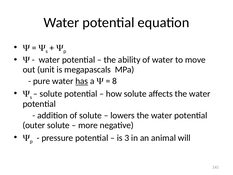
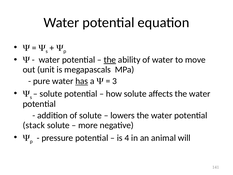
the at (110, 60) underline: none -> present
8: 8 -> 3
outer: outer -> stack
3: 3 -> 4
